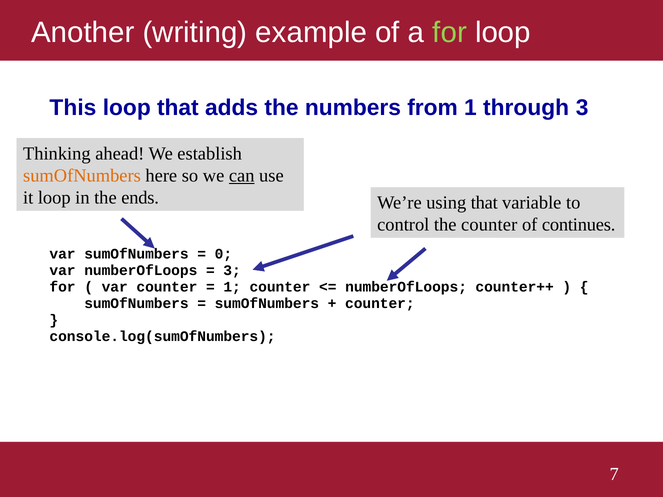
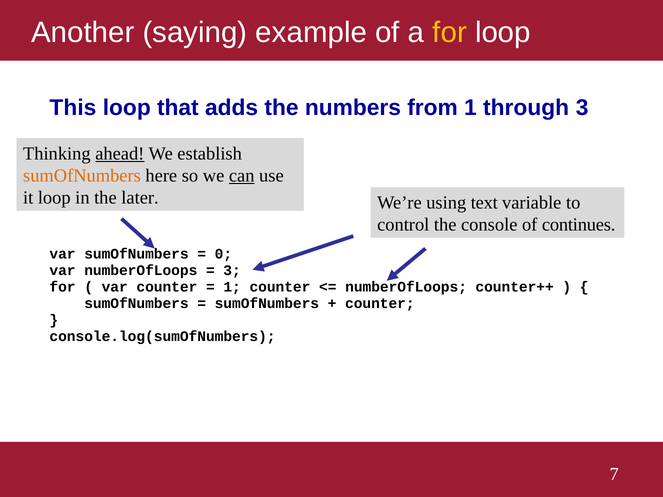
writing: writing -> saying
for at (450, 32) colour: light green -> yellow
ahead underline: none -> present
ends: ends -> later
using that: that -> text
the counter: counter -> console
